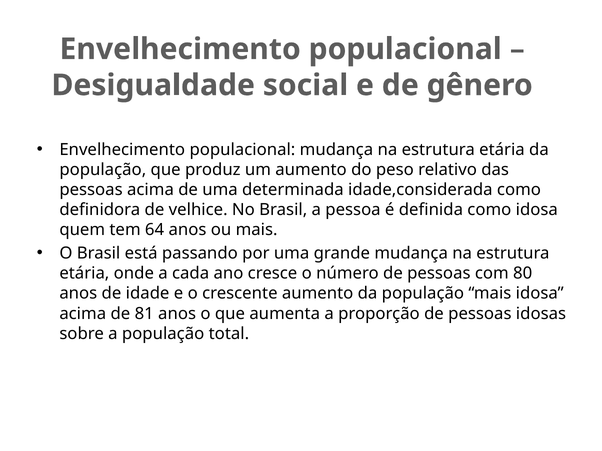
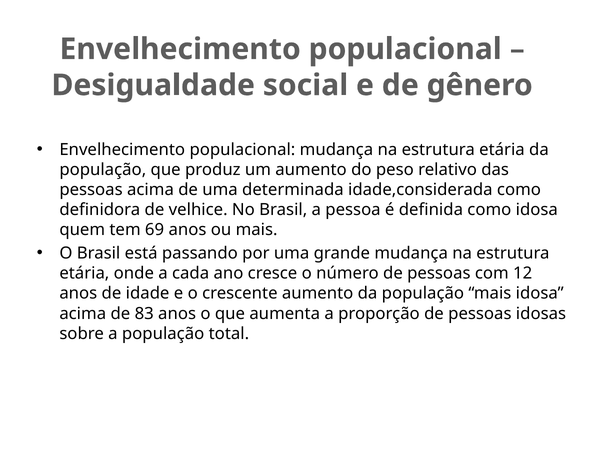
64: 64 -> 69
80: 80 -> 12
81: 81 -> 83
